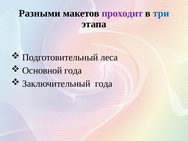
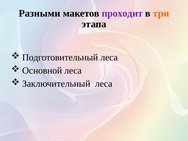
три colour: blue -> orange
Основной года: года -> леса
Заключительный года: года -> леса
